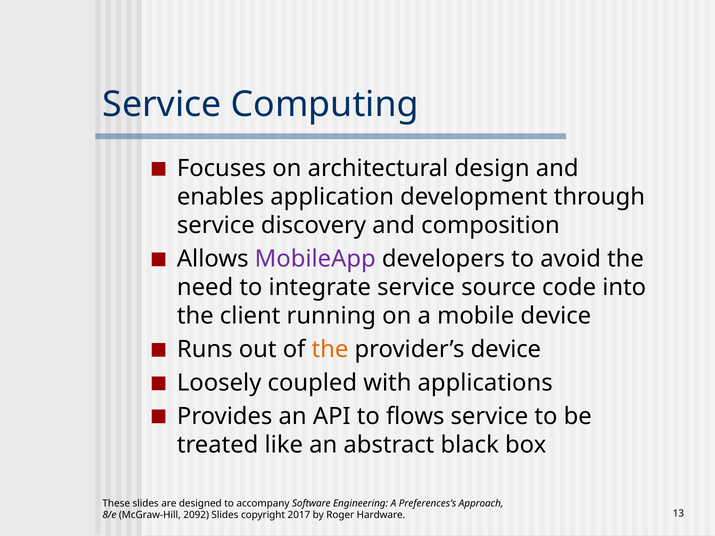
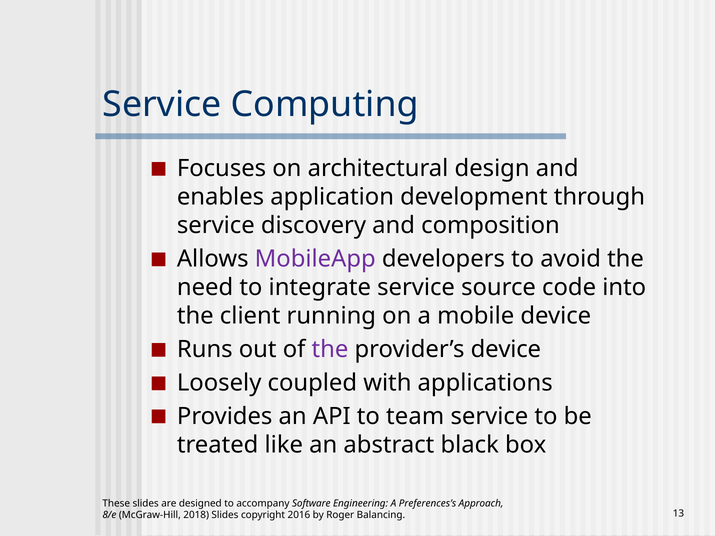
the at (330, 350) colour: orange -> purple
flows: flows -> team
2092: 2092 -> 2018
2017: 2017 -> 2016
Hardware: Hardware -> Balancing
